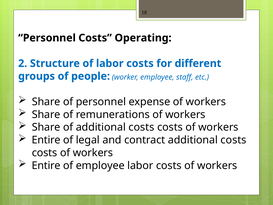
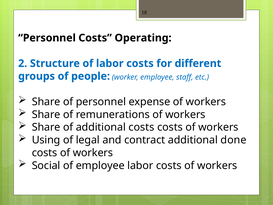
Entire at (46, 140): Entire -> Using
contract additional costs: costs -> done
Entire at (46, 165): Entire -> Social
